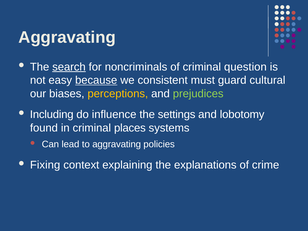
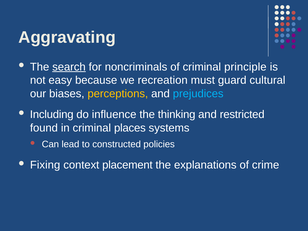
question: question -> principle
because underline: present -> none
consistent: consistent -> recreation
prejudices colour: light green -> light blue
settings: settings -> thinking
lobotomy: lobotomy -> restricted
to aggravating: aggravating -> constructed
explaining: explaining -> placement
